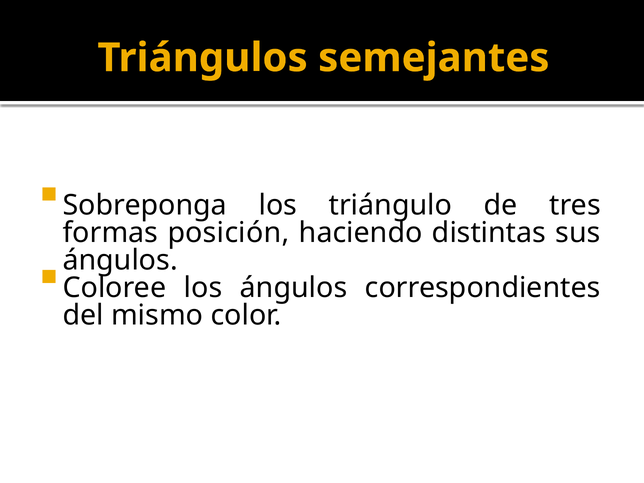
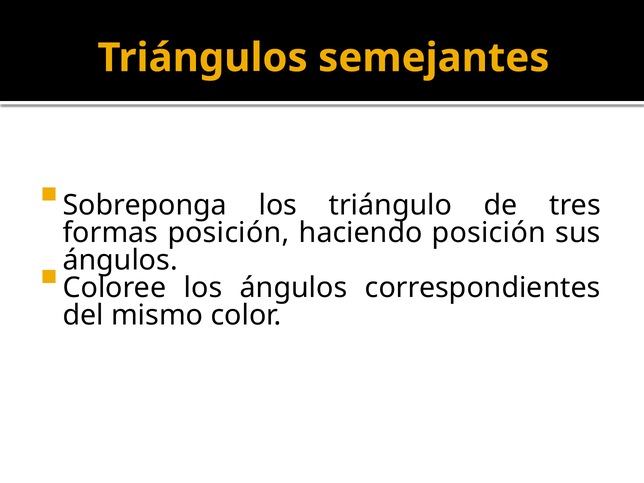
haciendo distintas: distintas -> posición
